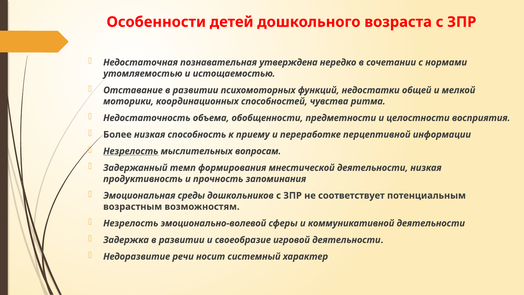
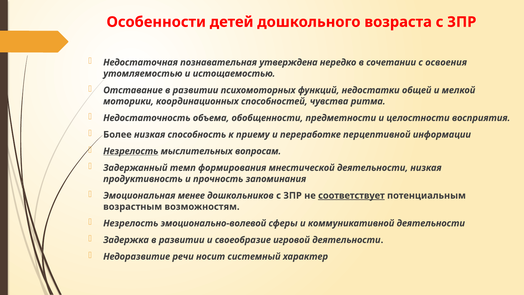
нормами: нормами -> освоения
среды: среды -> менее
соответствует underline: none -> present
